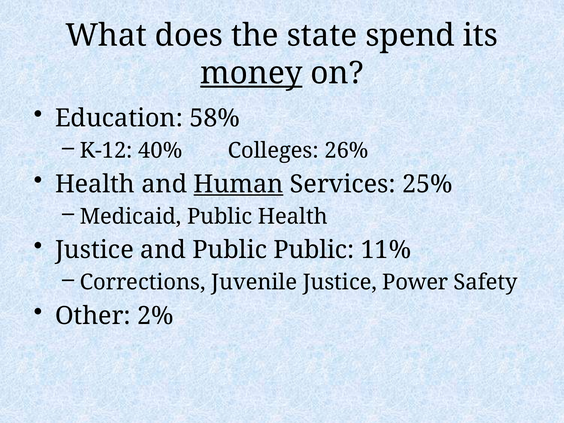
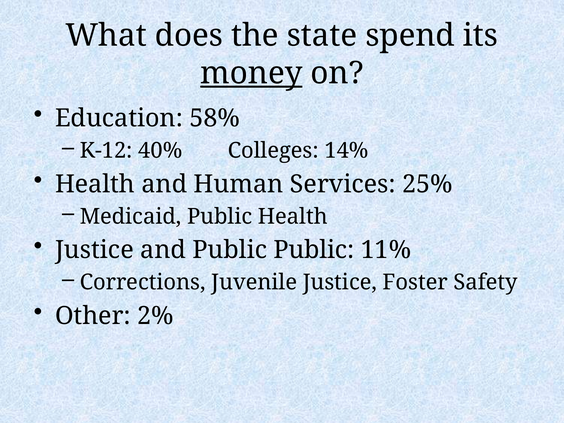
26%: 26% -> 14%
Human underline: present -> none
Power: Power -> Foster
